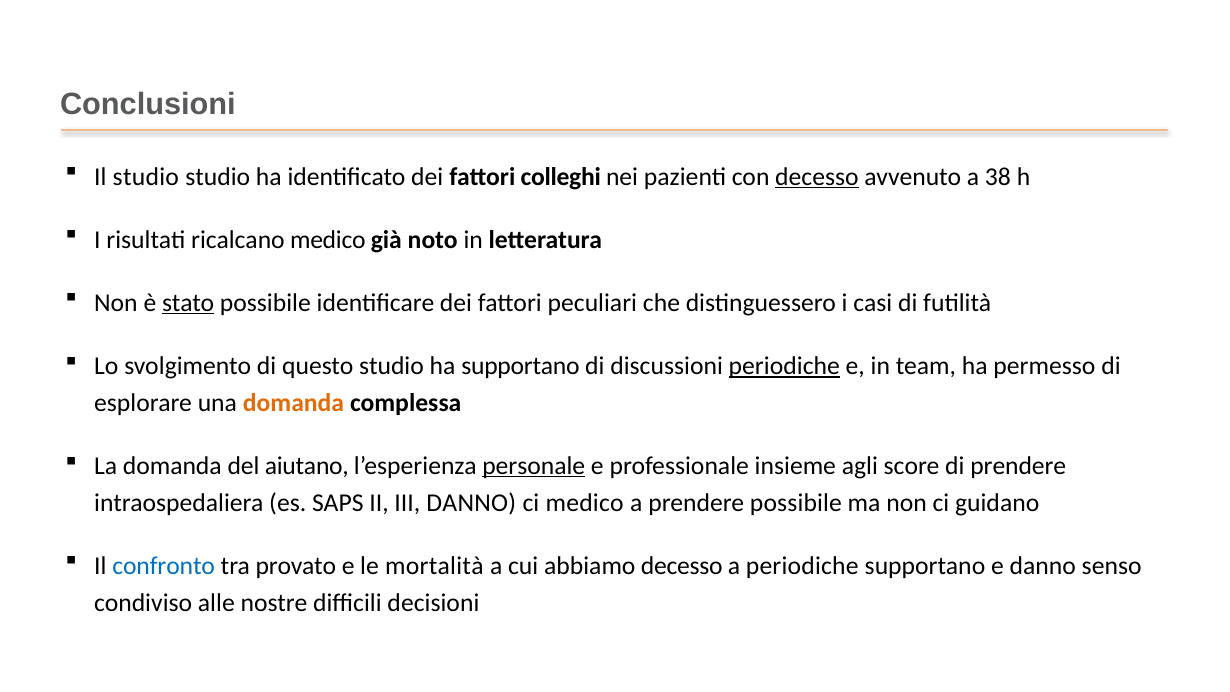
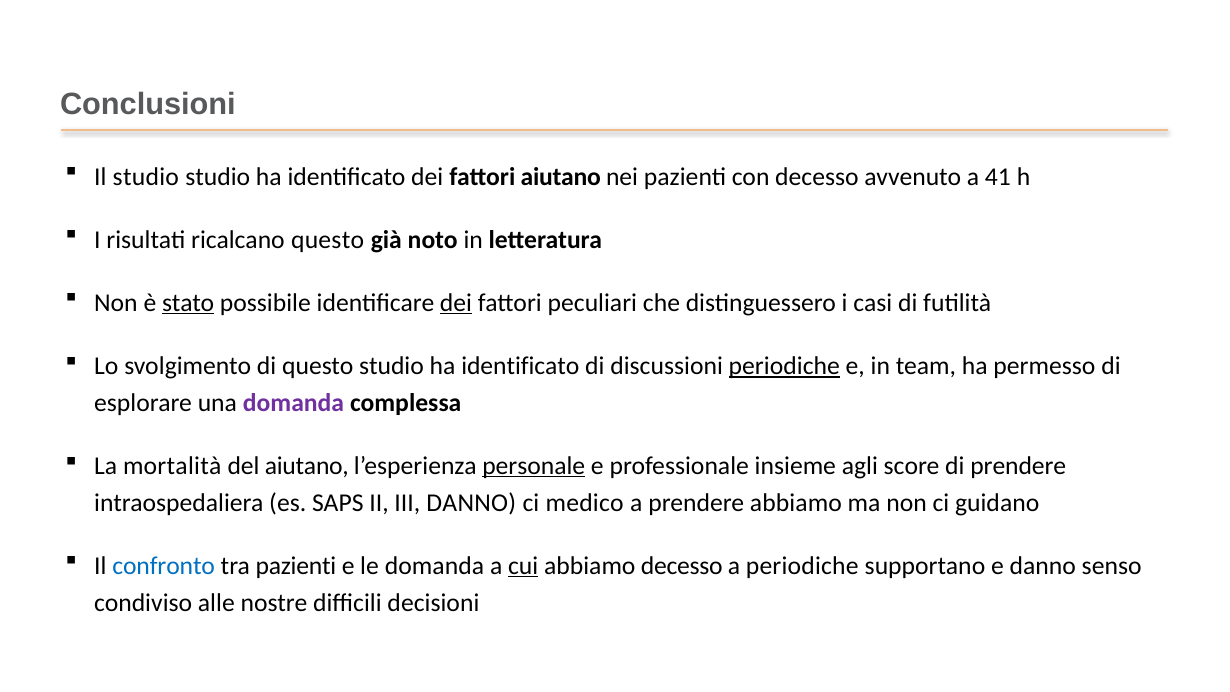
fattori colleghi: colleghi -> aiutano
decesso at (817, 177) underline: present -> none
38: 38 -> 41
ricalcano medico: medico -> questo
dei at (456, 303) underline: none -> present
questo studio ha supportano: supportano -> identificato
domanda at (293, 403) colour: orange -> purple
La domanda: domanda -> mortalità
prendere possibile: possibile -> abbiamo
tra provato: provato -> pazienti
le mortalità: mortalità -> domanda
cui underline: none -> present
